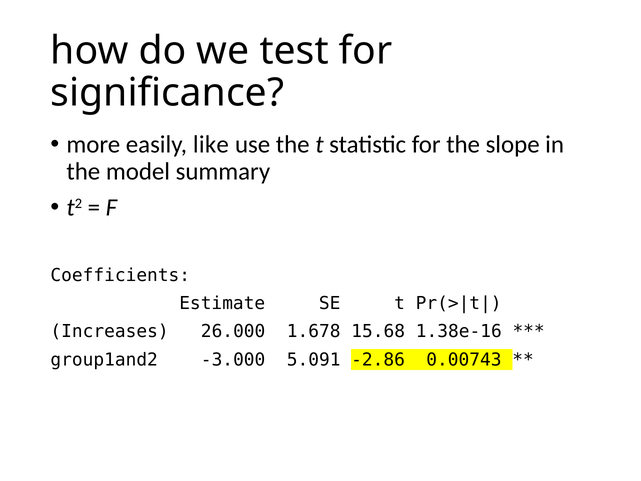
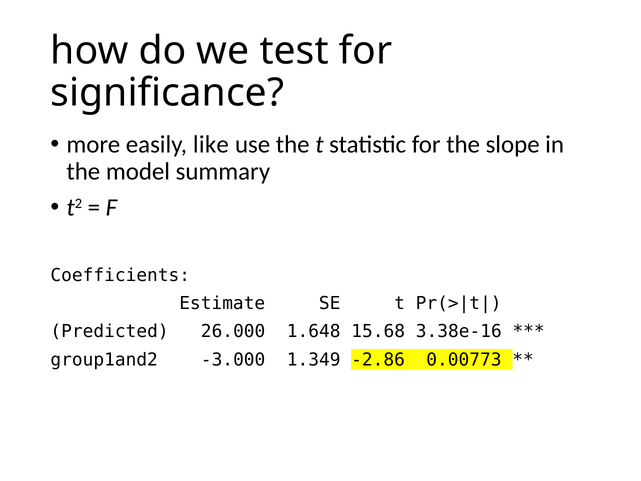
Increases: Increases -> Predicted
1.678: 1.678 -> 1.648
1.38e-16: 1.38e-16 -> 3.38e-16
5.091: 5.091 -> 1.349
0.00743: 0.00743 -> 0.00773
